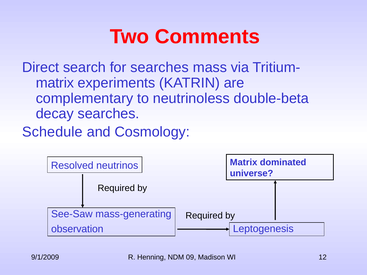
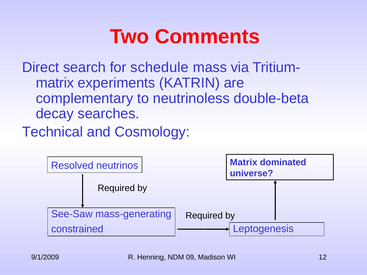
for searches: searches -> schedule
Schedule: Schedule -> Technical
observation: observation -> constrained
